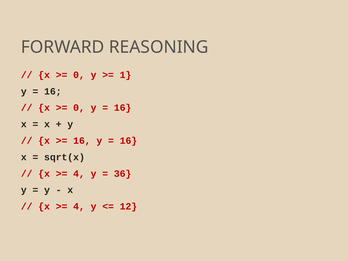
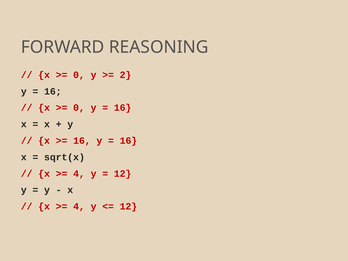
1: 1 -> 2
36 at (123, 174): 36 -> 12
